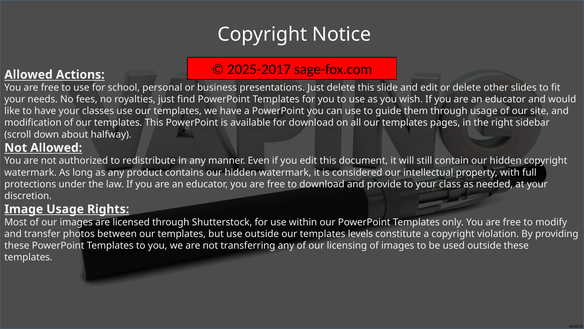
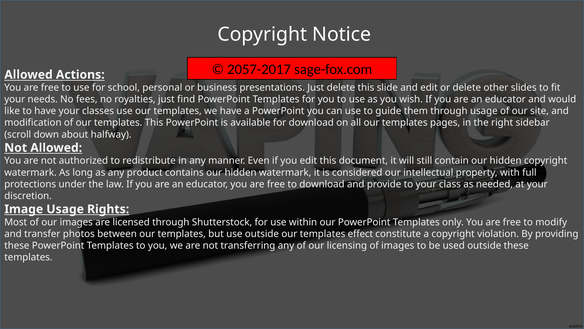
2025-2017: 2025-2017 -> 2057-2017
levels: levels -> effect
